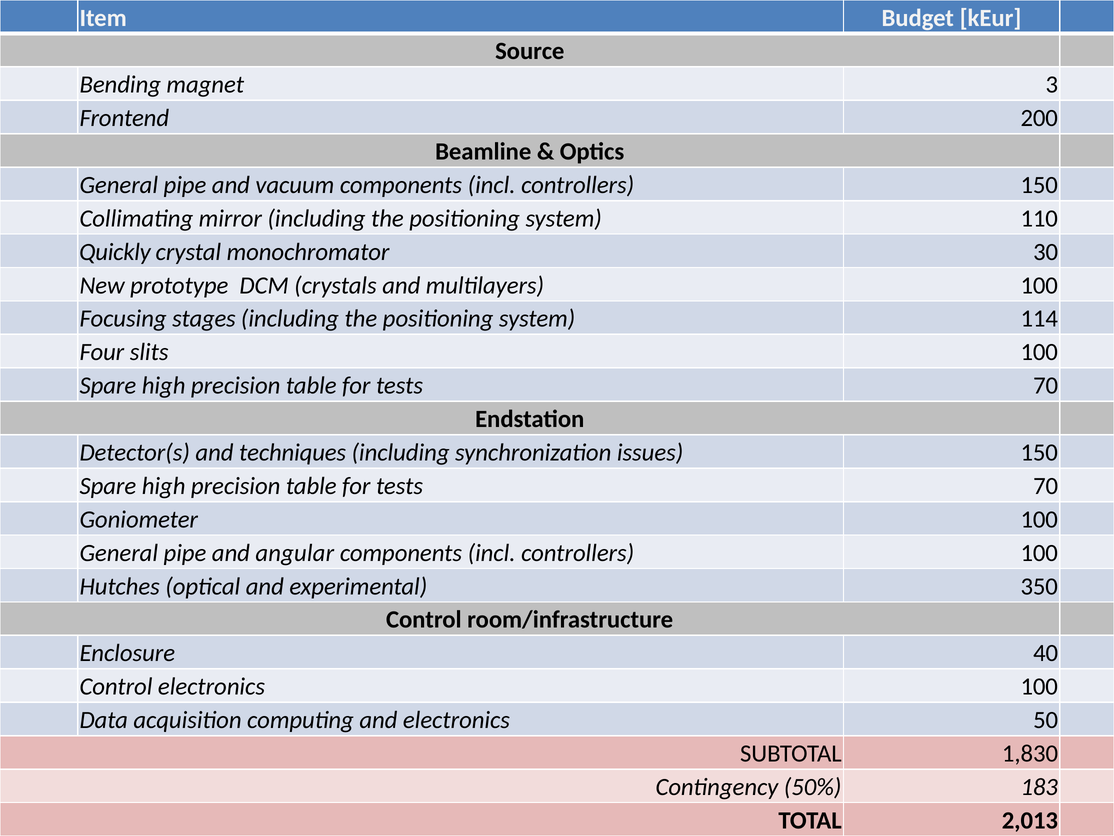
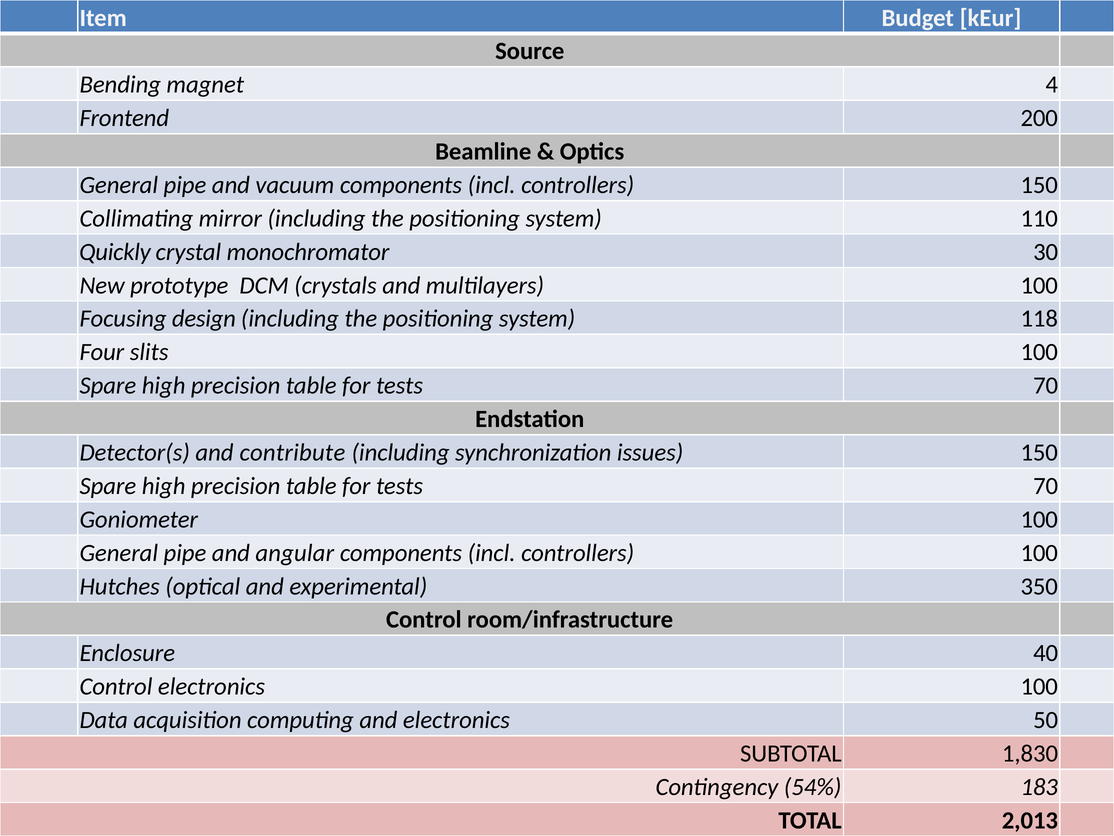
3: 3 -> 4
stages: stages -> design
114: 114 -> 118
techniques: techniques -> contribute
50%: 50% -> 54%
